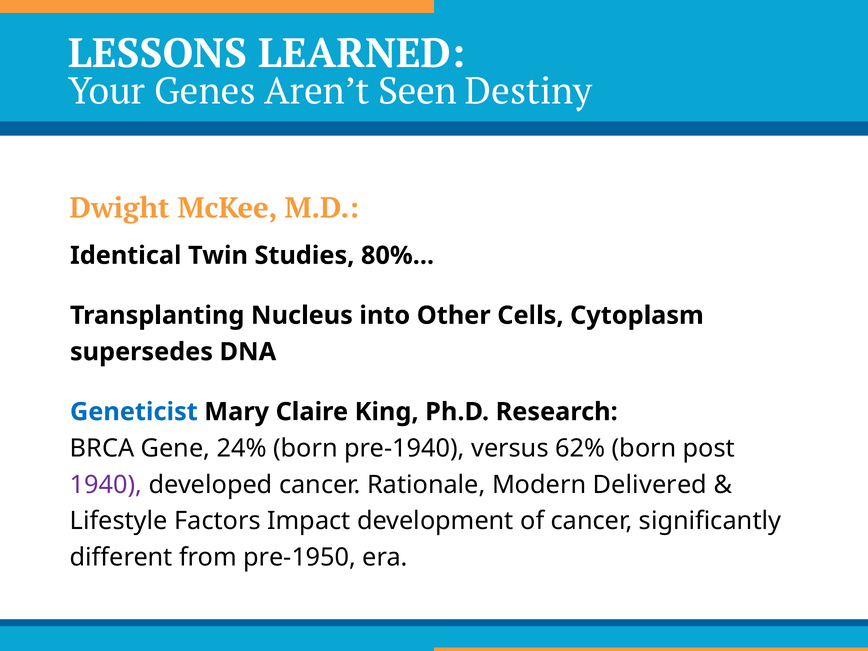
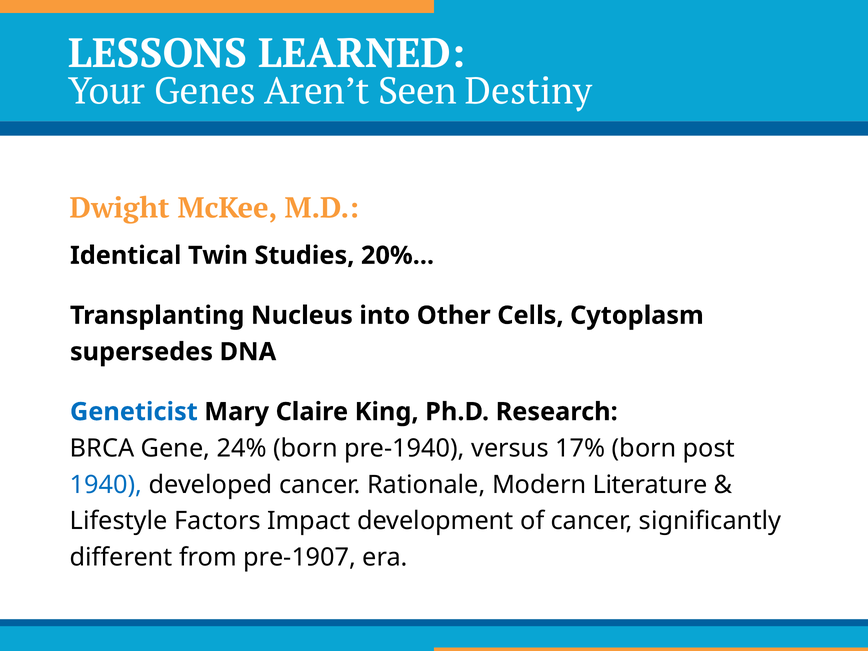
80%: 80% -> 20%
62%: 62% -> 17%
1940 colour: purple -> blue
Delivered: Delivered -> Literature
pre-1950: pre-1950 -> pre-1907
